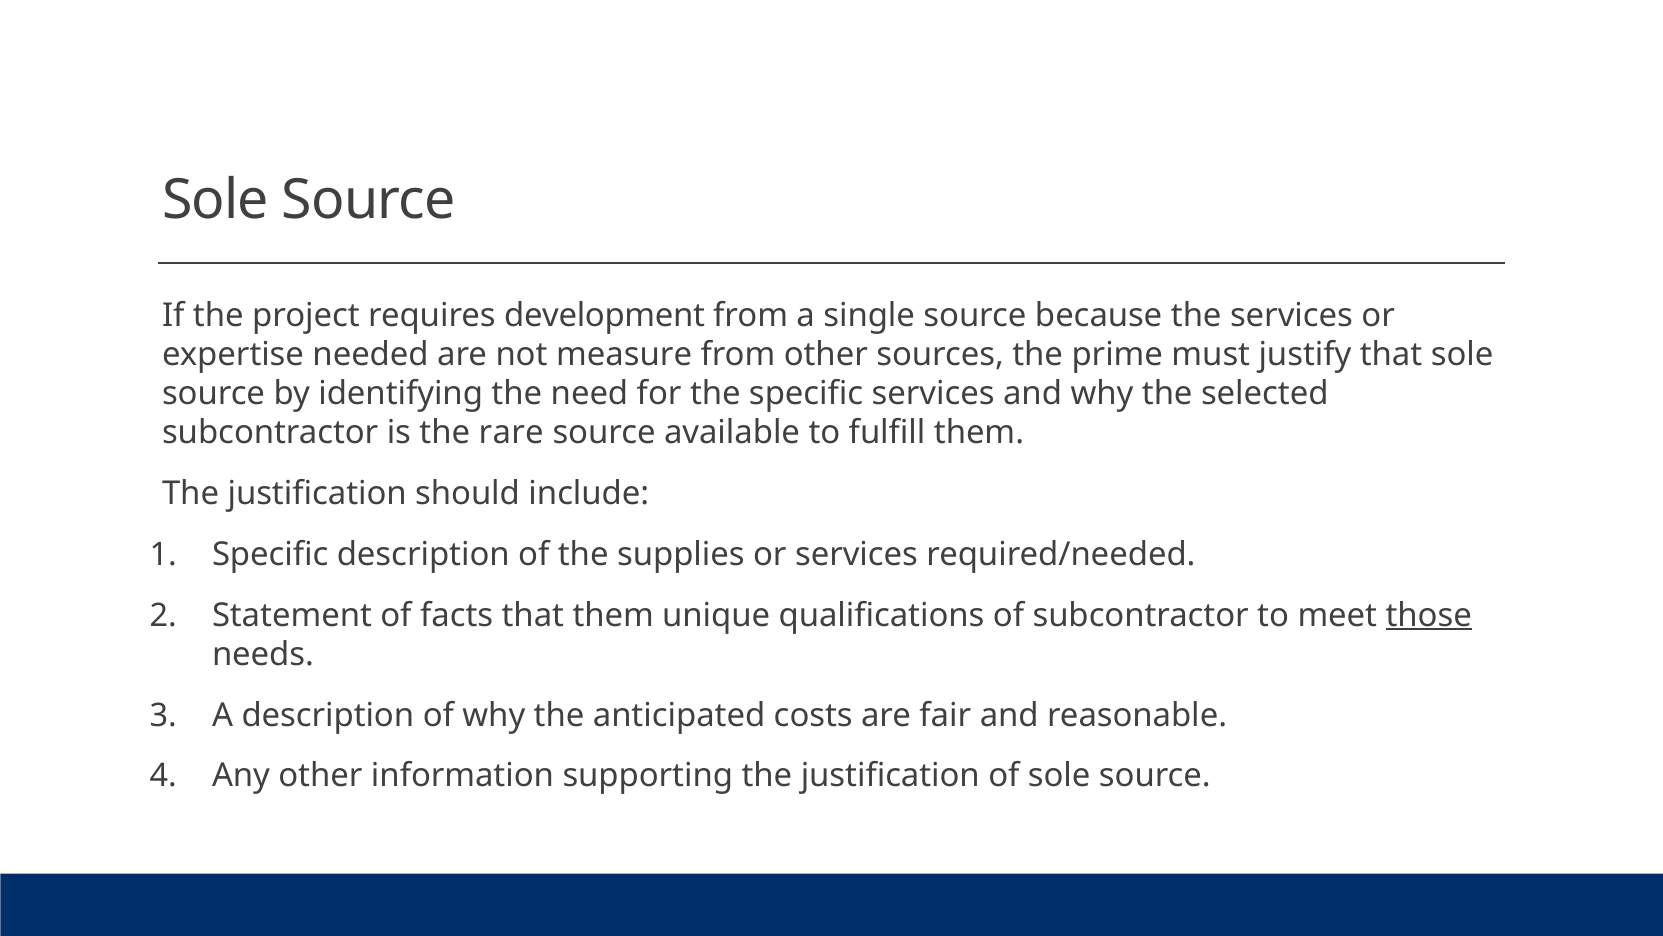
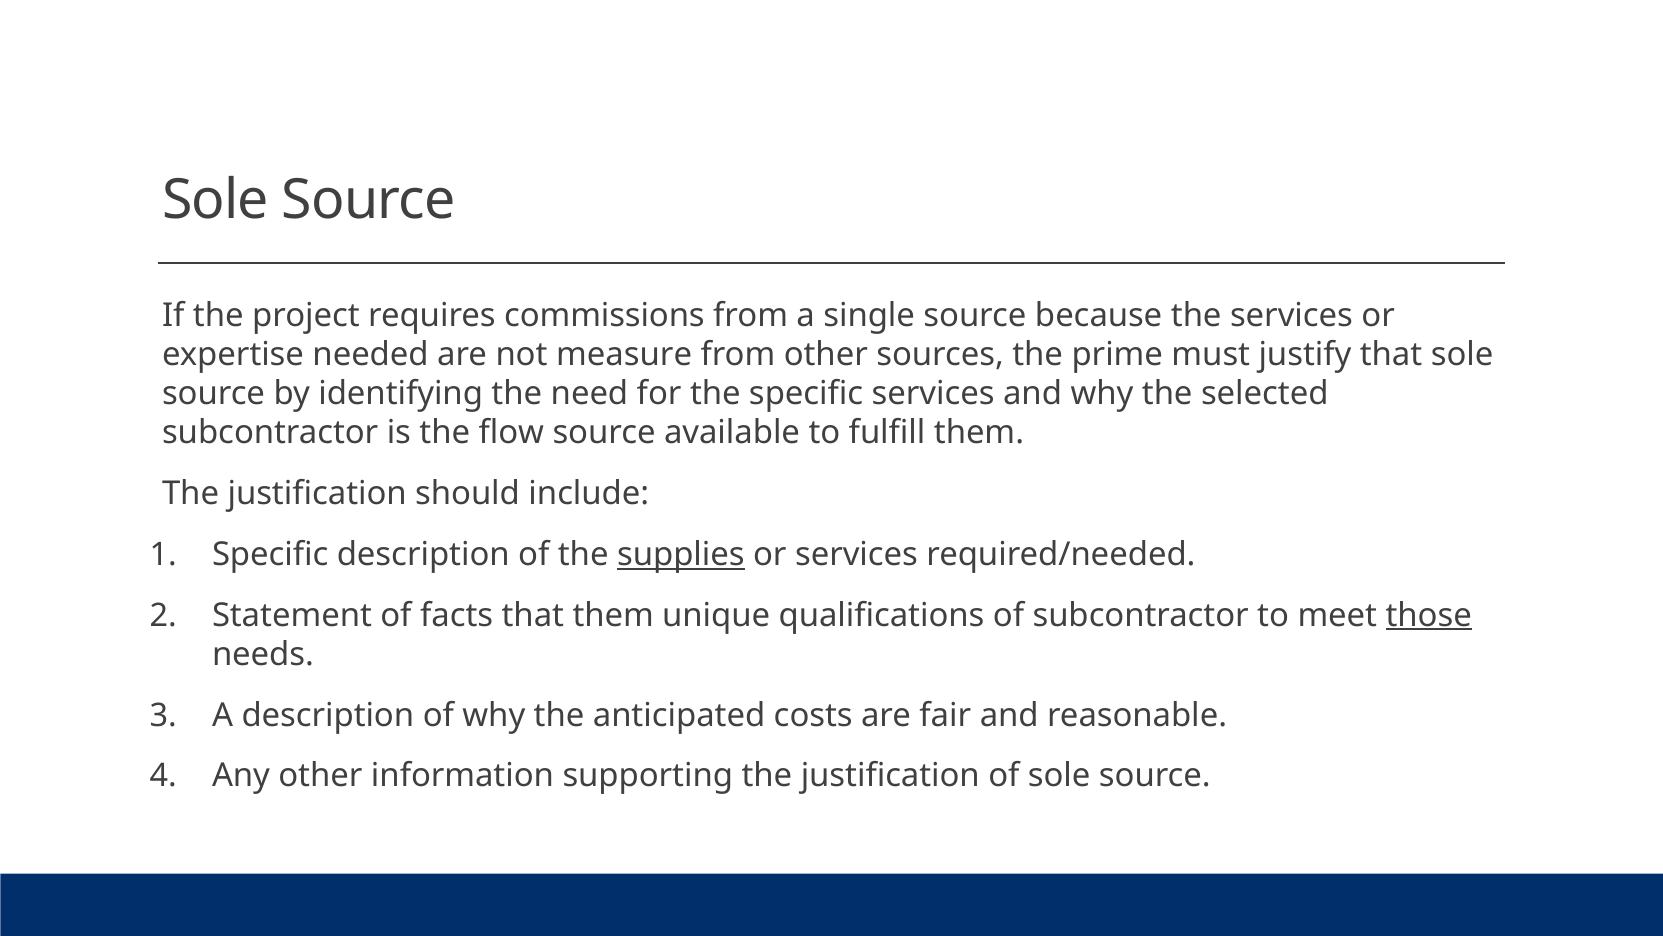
development: development -> commissions
rare: rare -> flow
supplies underline: none -> present
